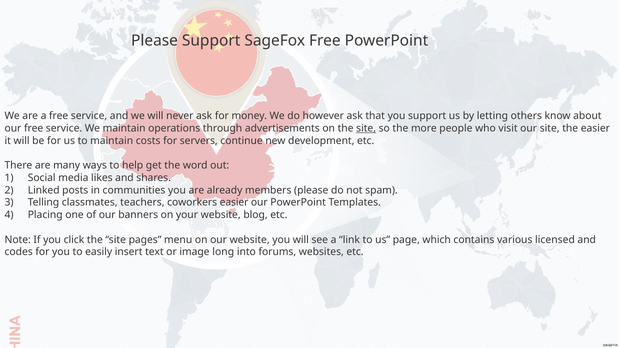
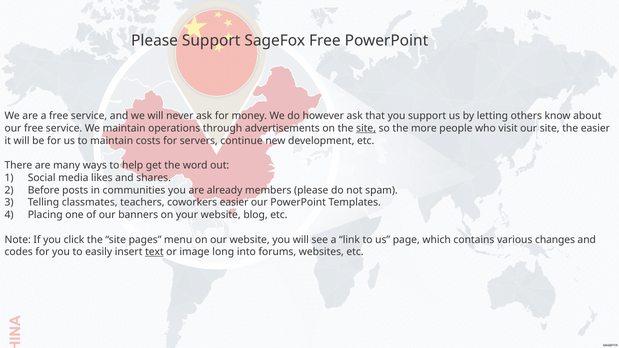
Linked: Linked -> Before
licensed: licensed -> changes
text underline: none -> present
